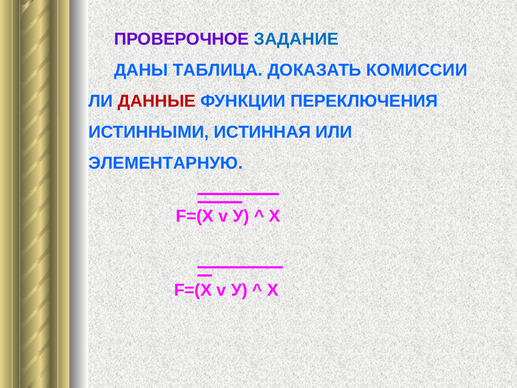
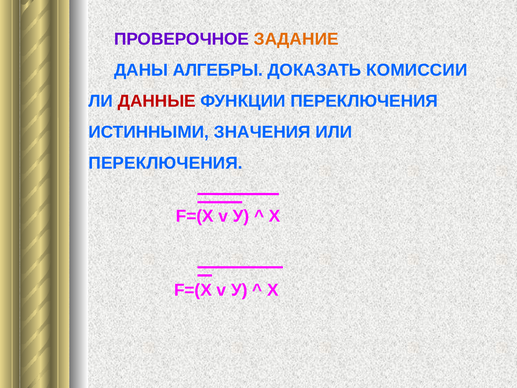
ЗАДАНИЕ colour: blue -> orange
ТАБЛИЦА: ТАБЛИЦА -> АЛГЕБРЫ
ИСТИННАЯ: ИСТИННАЯ -> ЗНАЧЕНИЯ
ЭЛЕМЕНТАРНУЮ at (166, 163): ЭЛЕМЕНТАРНУЮ -> ПЕРЕКЛЮЧЕНИЯ
